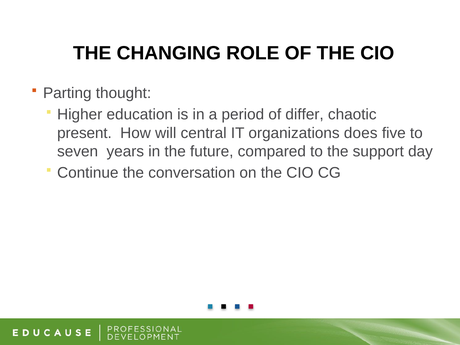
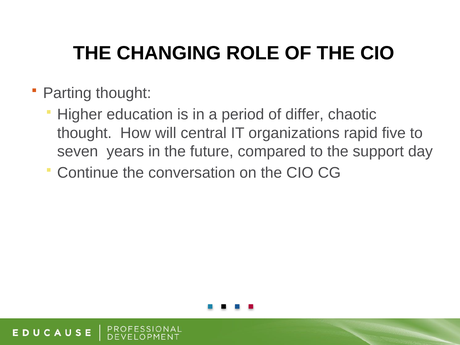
present at (84, 133): present -> thought
does: does -> rapid
